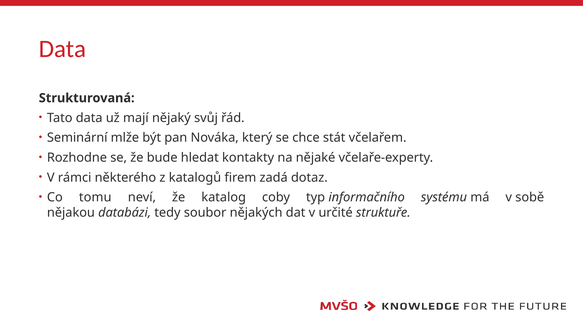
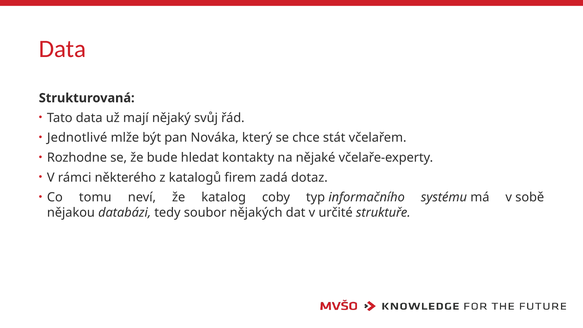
Seminární: Seminární -> Jednotlivé
